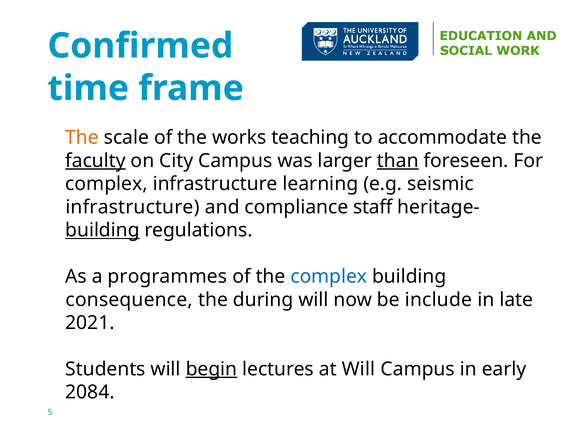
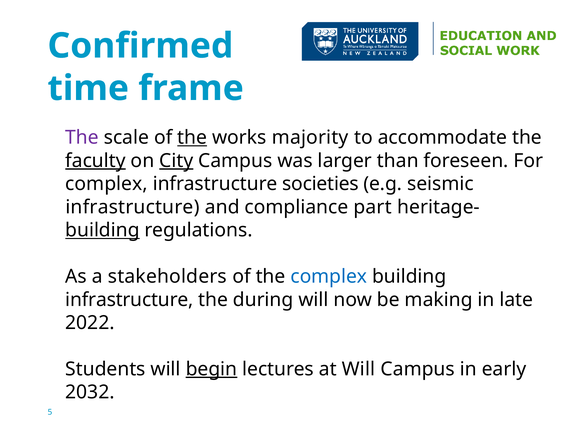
The at (82, 138) colour: orange -> purple
the at (192, 138) underline: none -> present
teaching: teaching -> majority
City underline: none -> present
than underline: present -> none
learning: learning -> societies
staff: staff -> part
programmes: programmes -> stakeholders
consequence at (129, 300): consequence -> infrastructure
include: include -> making
2021: 2021 -> 2022
2084: 2084 -> 2032
